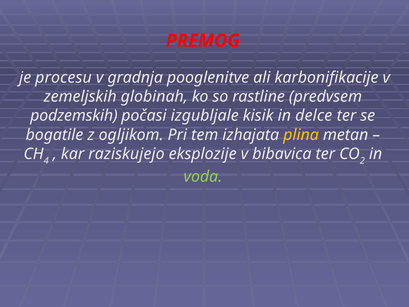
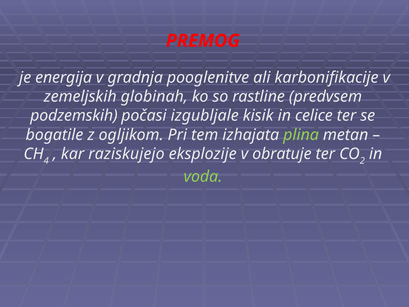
procesu: procesu -> energija
delce: delce -> celice
plina colour: yellow -> light green
bibavica: bibavica -> obratuje
